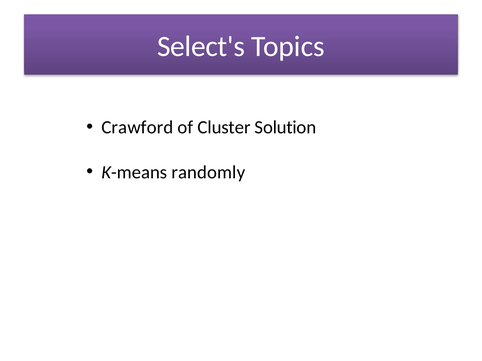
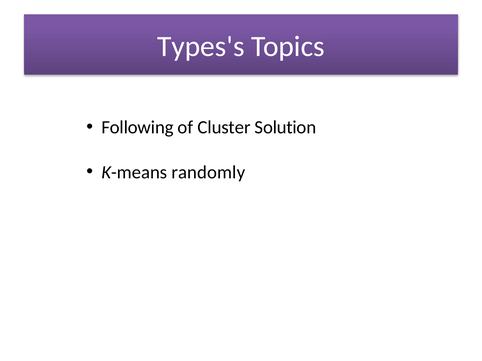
Select's: Select's -> Types's
Crawford: Crawford -> Following
